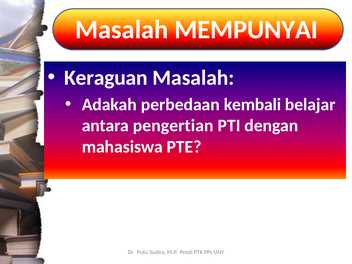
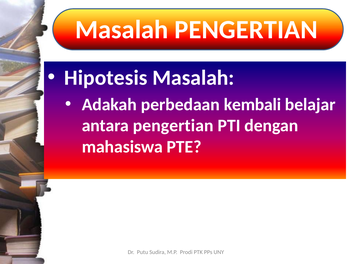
Masalah MEMPUNYAI: MEMPUNYAI -> PENGERTIAN
Keraguan: Keraguan -> Hipotesis
